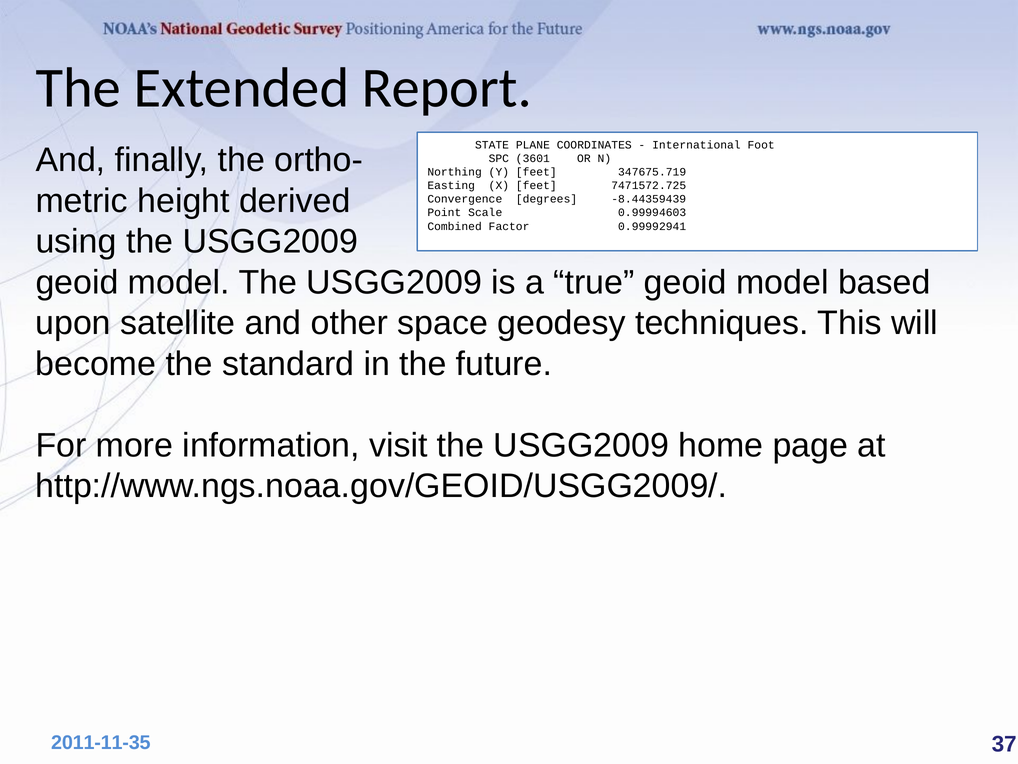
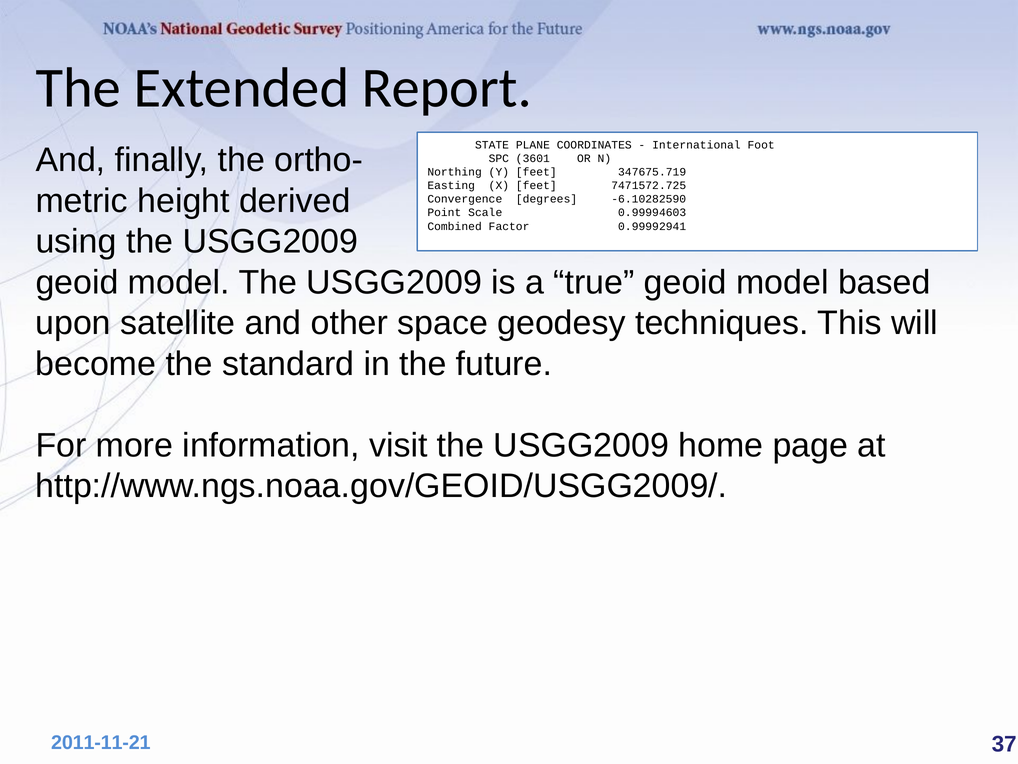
-8.44359439: -8.44359439 -> -6.10282590
2011-11-35: 2011-11-35 -> 2011-11-21
